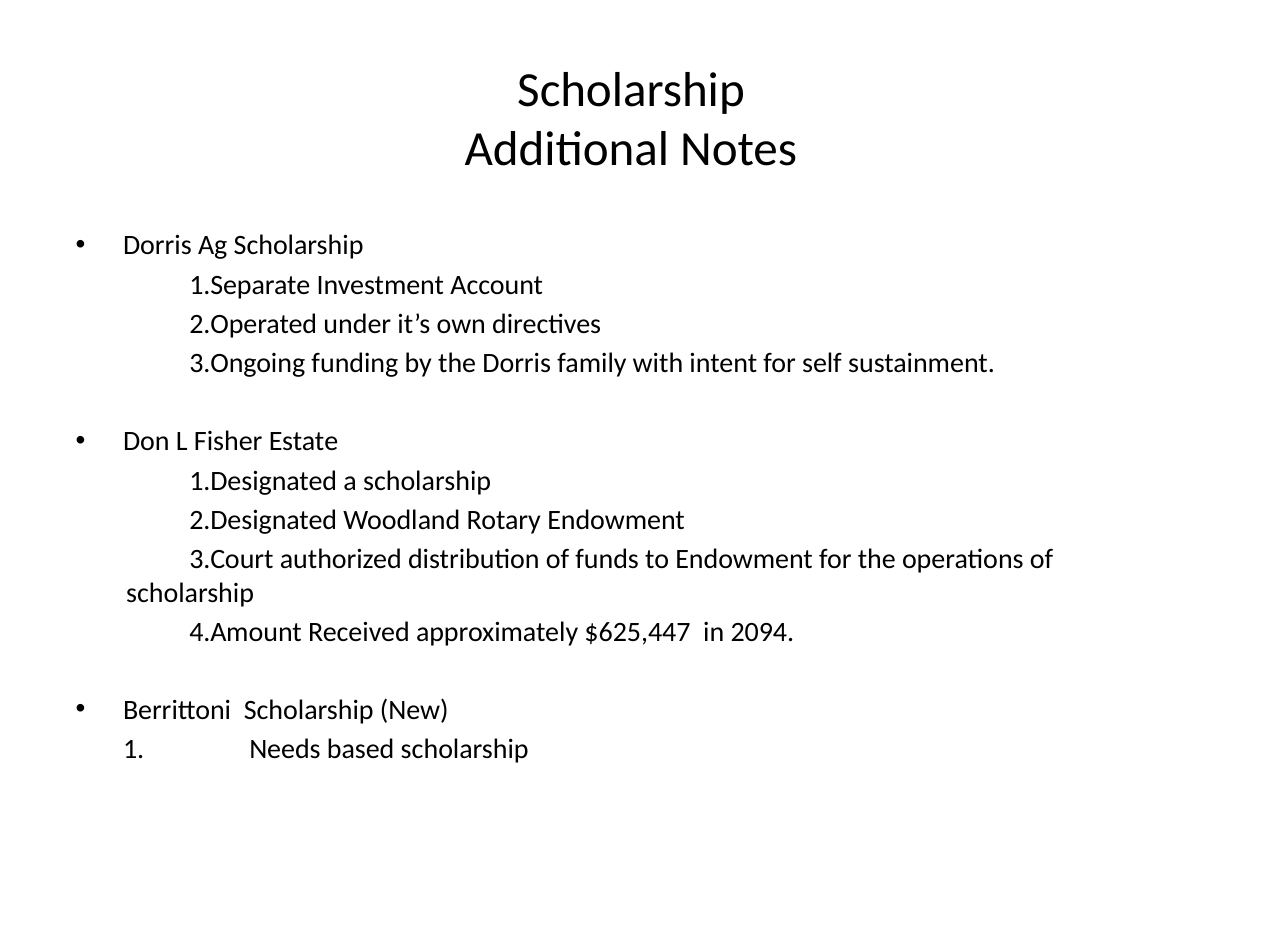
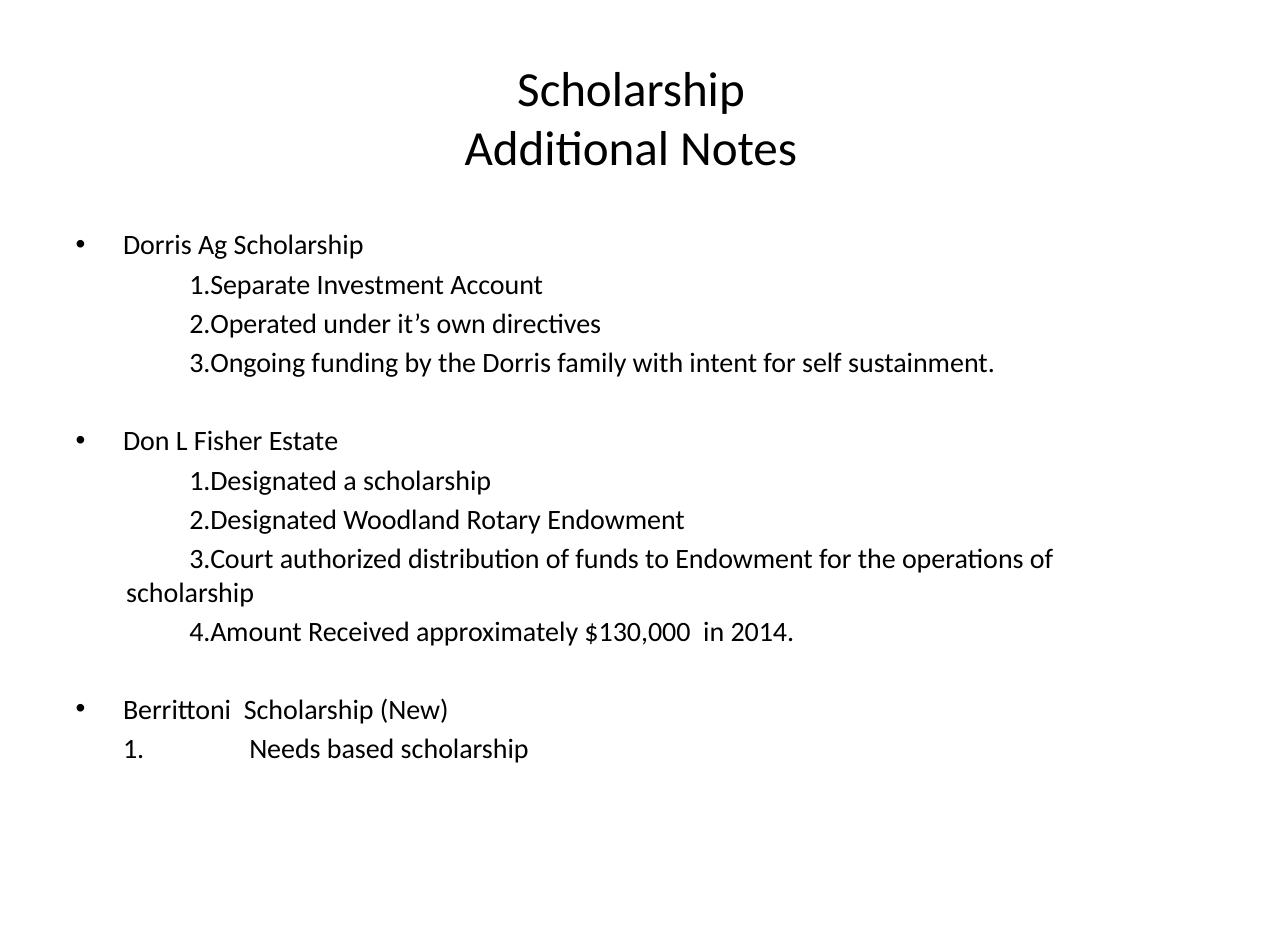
$625,447: $625,447 -> $130,000
2094: 2094 -> 2014
